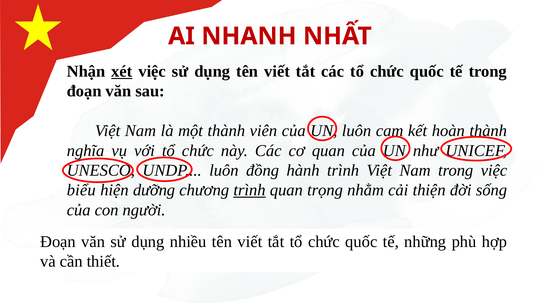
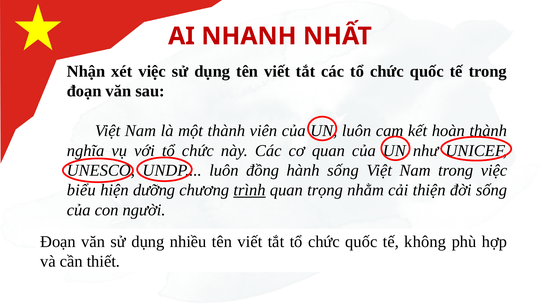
xét underline: present -> none
hành trình: trình -> sống
những: những -> không
